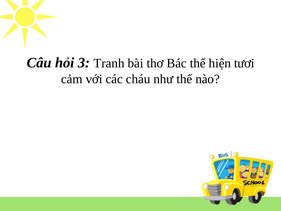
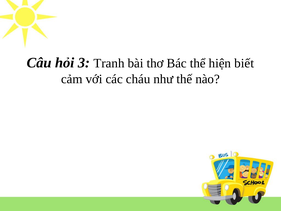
tươi: tươi -> biết
